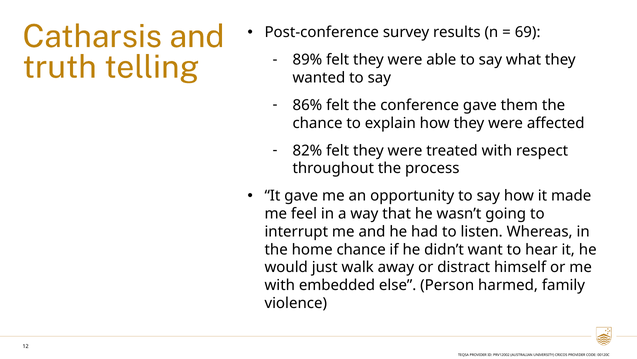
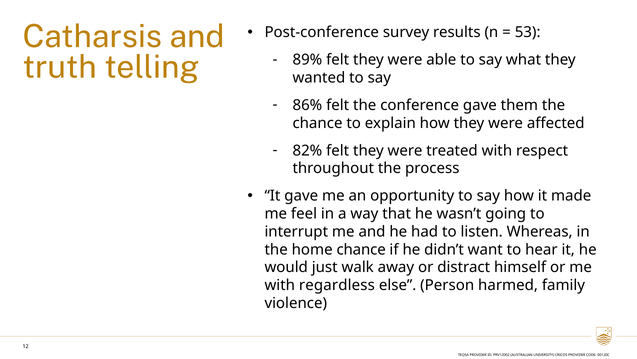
69: 69 -> 53
embedded: embedded -> regardless
